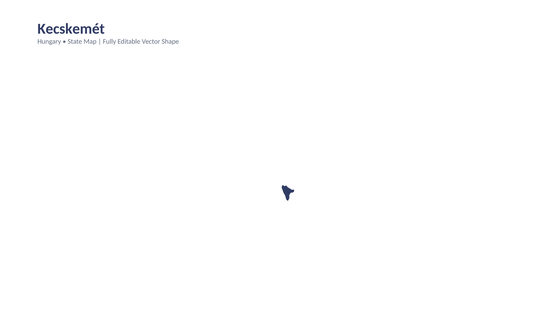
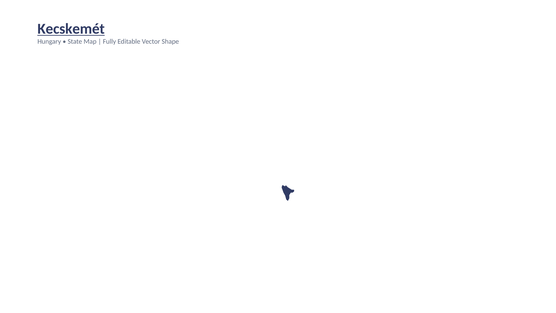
Kecskemét underline: none -> present
